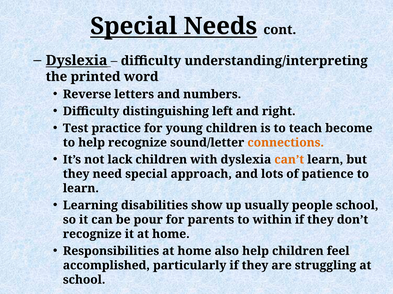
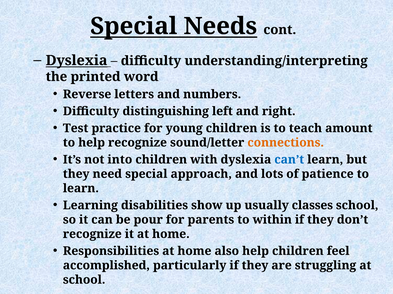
become: become -> amount
lack: lack -> into
can’t colour: orange -> blue
people: people -> classes
